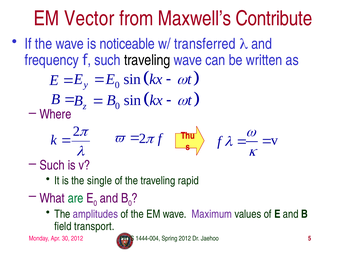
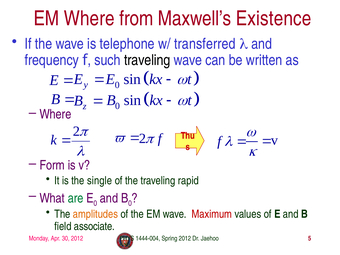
EM Vector: Vector -> Where
Contribute: Contribute -> Existence
noticeable: noticeable -> telephone
Such at (52, 165): Such -> Form
amplitudes colour: purple -> orange
Maximum colour: purple -> red
transport: transport -> associate
